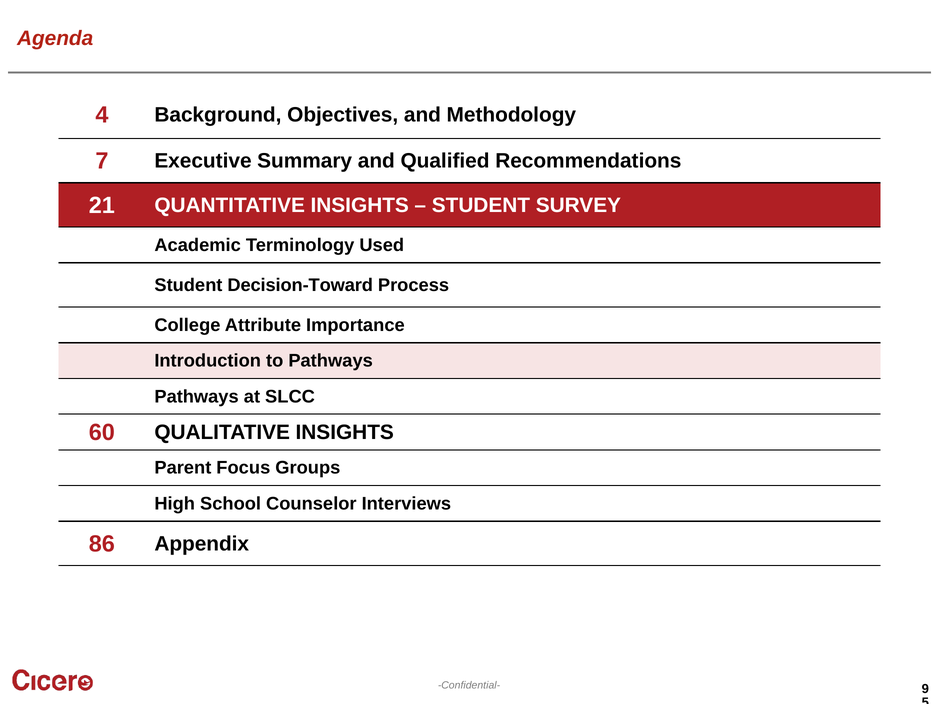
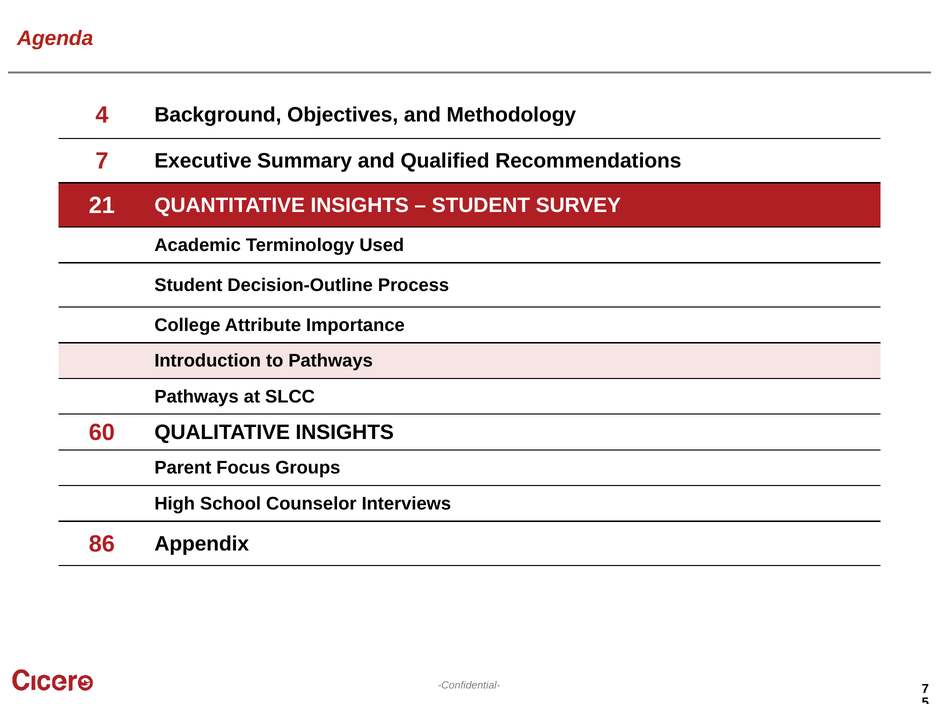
Decision-Toward: Decision-Toward -> Decision-Outline
9 at (925, 689): 9 -> 7
